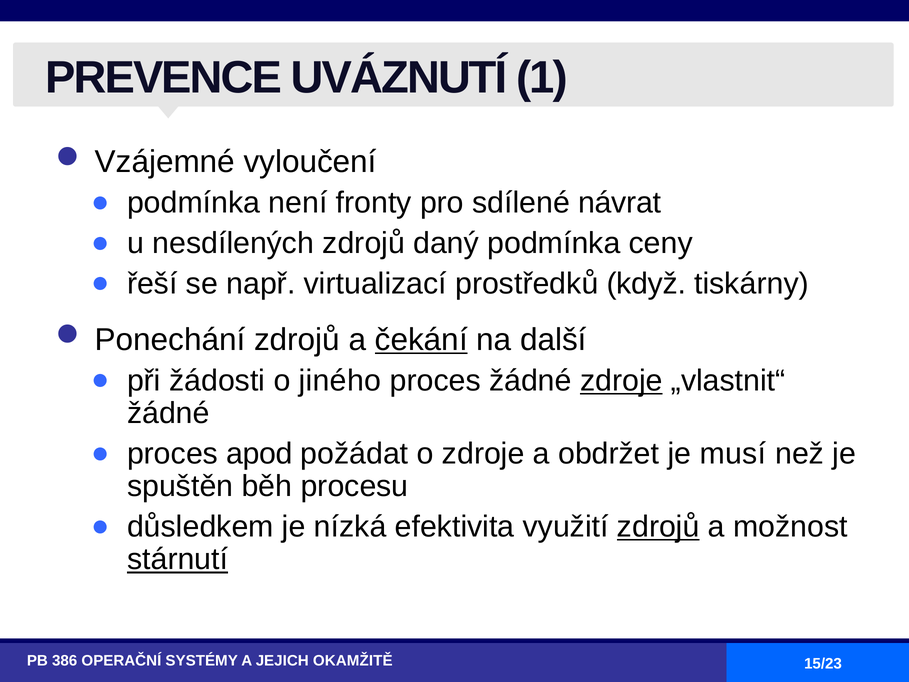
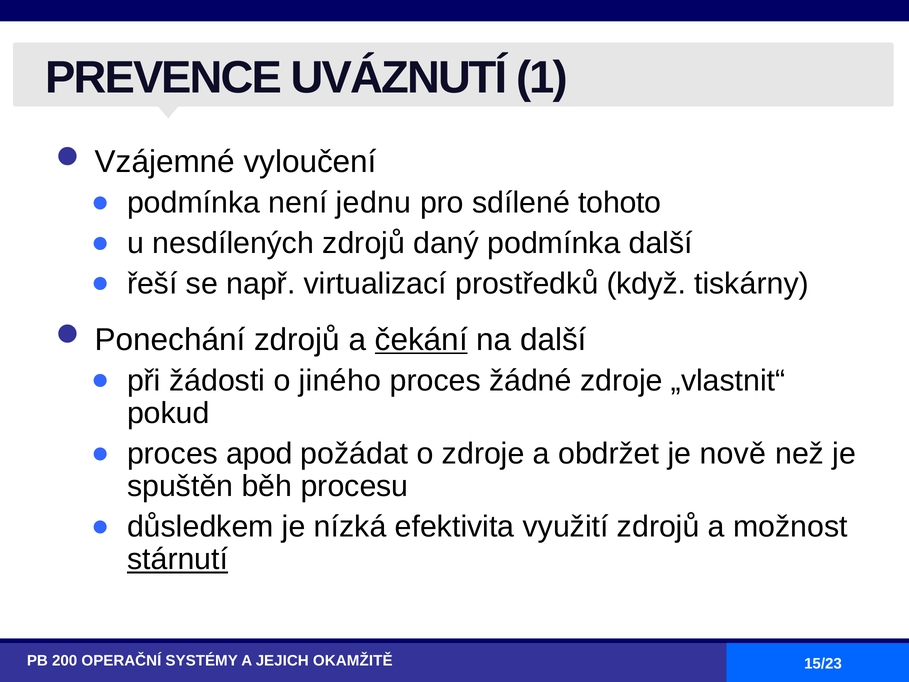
fronty: fronty -> jednu
návrat: návrat -> tohoto
podmínka ceny: ceny -> další
zdroje at (621, 381) underline: present -> none
žádné at (168, 413): žádné -> pokud
musí: musí -> nově
zdrojů at (658, 527) underline: present -> none
386: 386 -> 200
